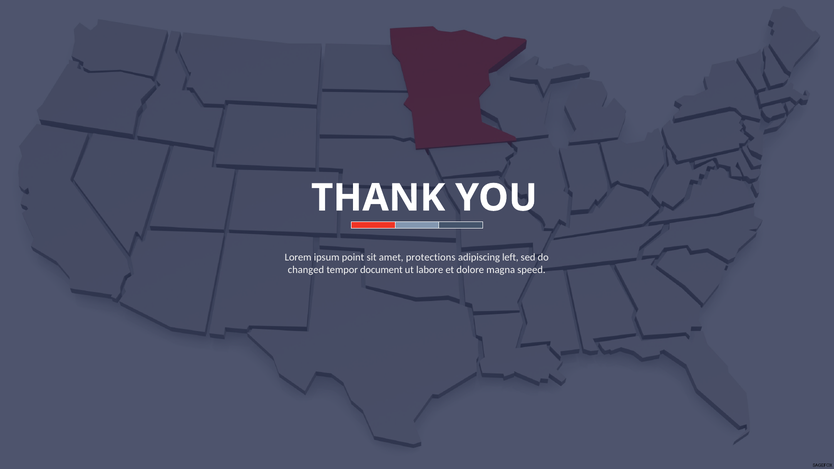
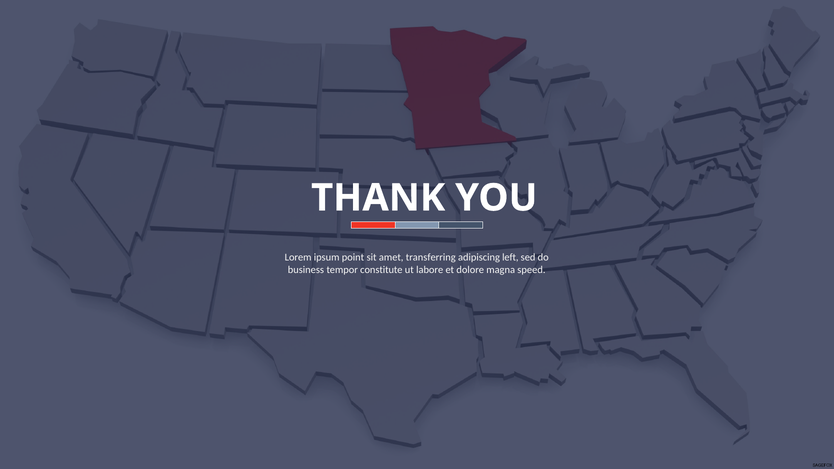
protections: protections -> transferring
changed: changed -> business
document: document -> constitute
